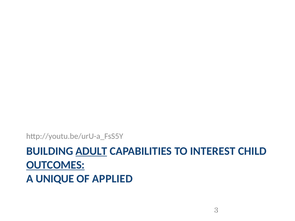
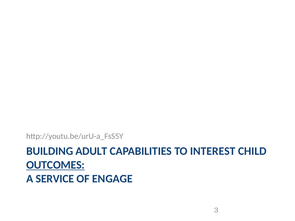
ADULT underline: present -> none
UNIQUE: UNIQUE -> SERVICE
APPLIED: APPLIED -> ENGAGE
